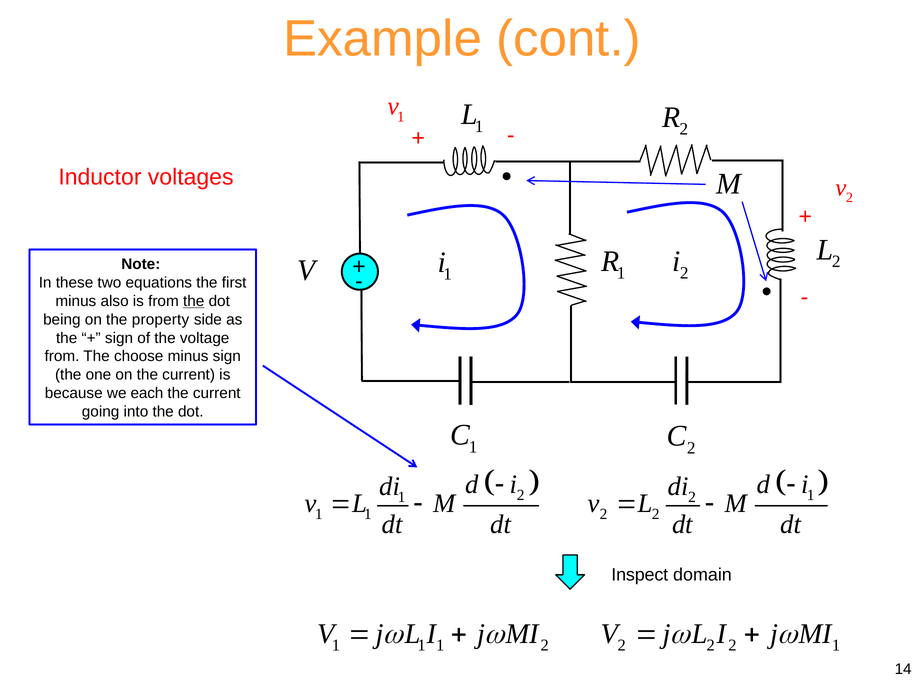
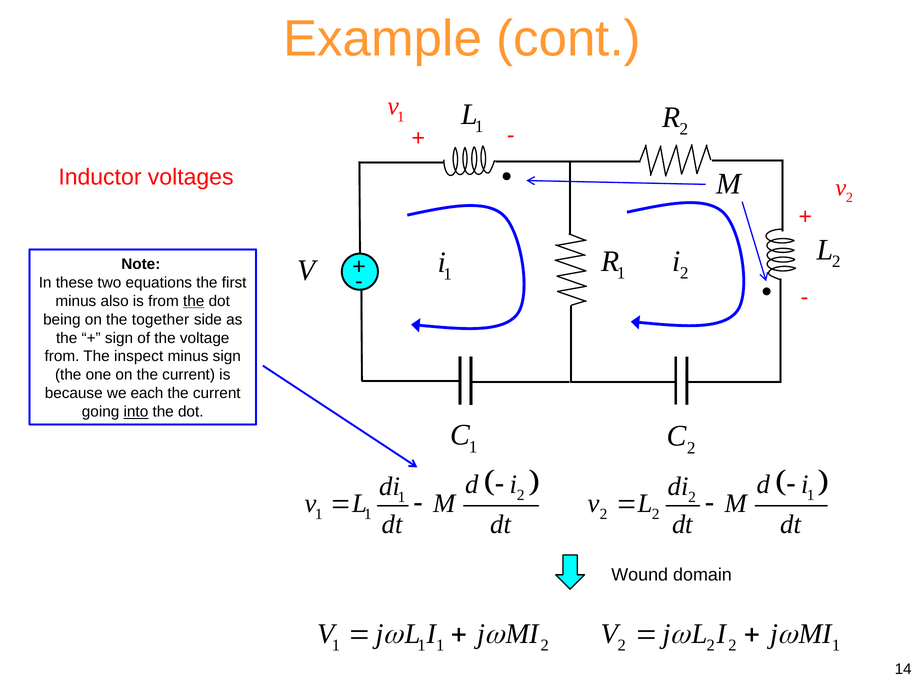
property: property -> together
choose: choose -> inspect
into underline: none -> present
Inspect: Inspect -> Wound
